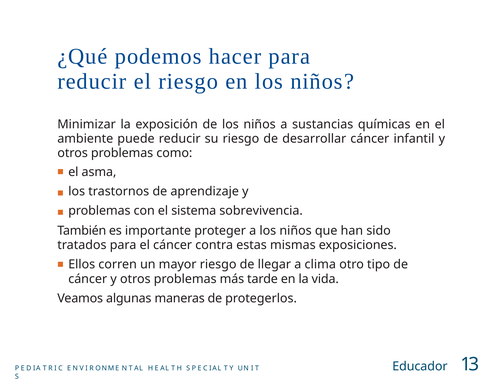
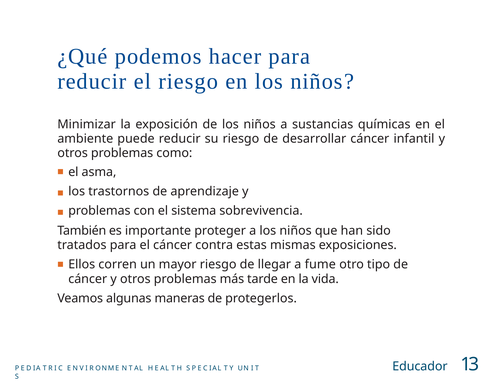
clima: clima -> fume
